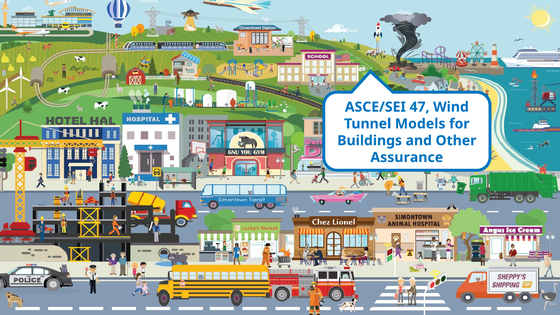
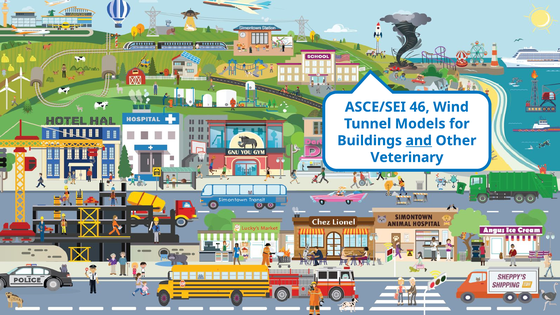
47: 47 -> 46
and underline: none -> present
Assurance: Assurance -> Veterinary
